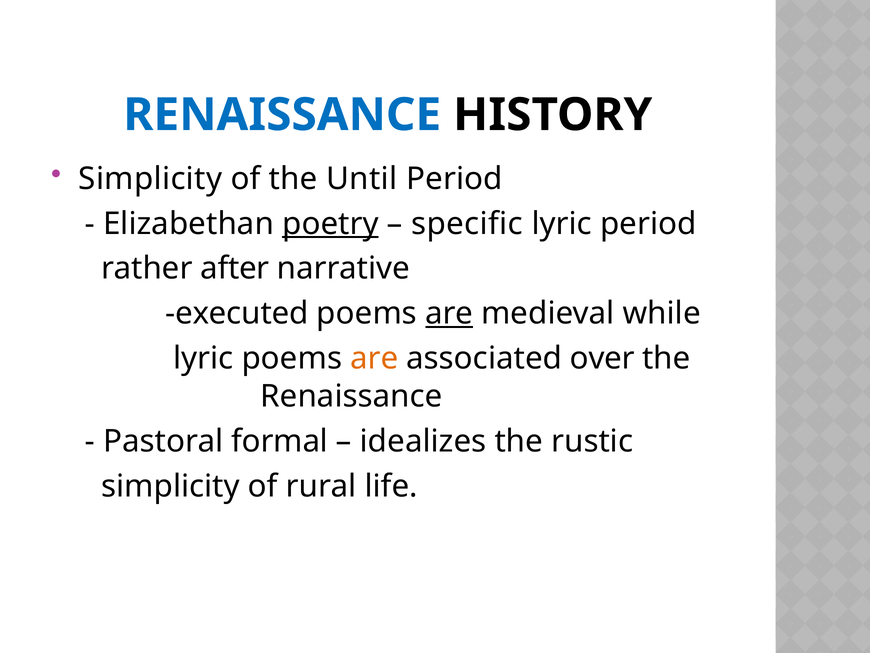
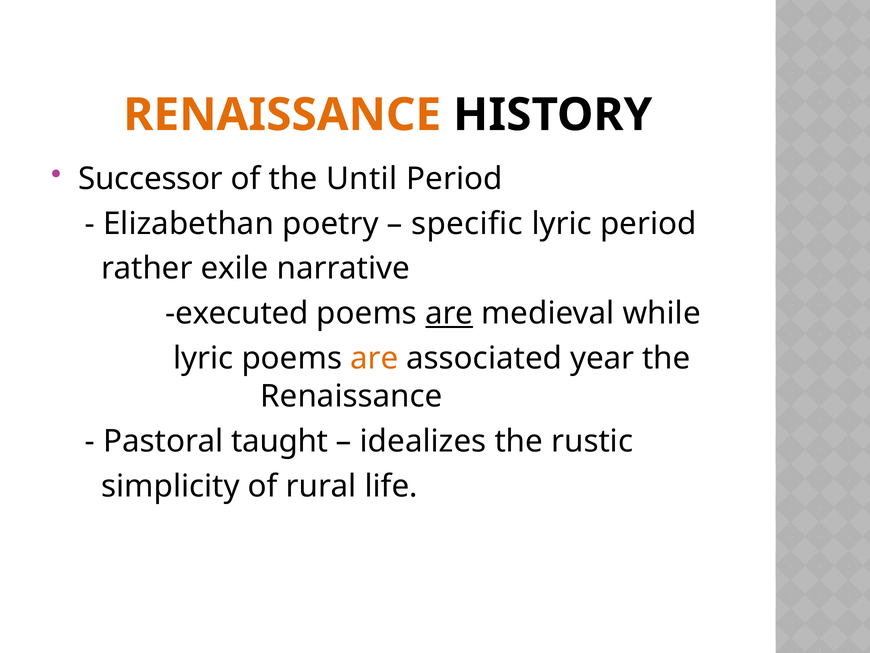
RENAISSANCE at (282, 115) colour: blue -> orange
Simplicity at (150, 179): Simplicity -> Successor
poetry underline: present -> none
after: after -> exile
over: over -> year
formal: formal -> taught
